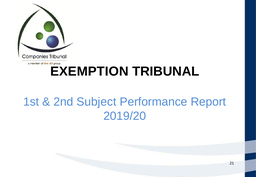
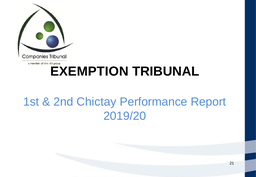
Subject: Subject -> Chictay
